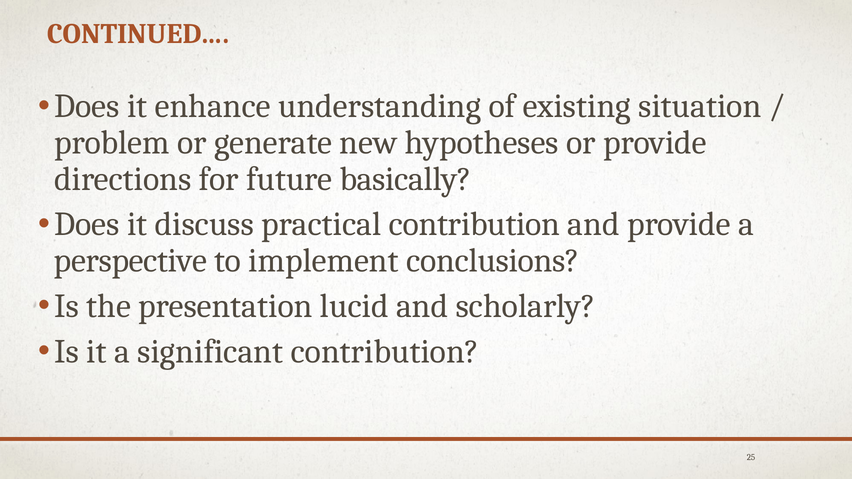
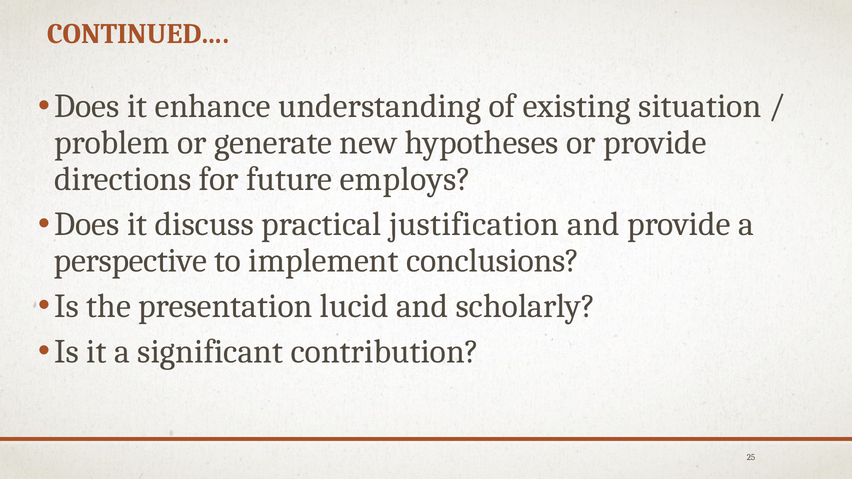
basically: basically -> employs
practical contribution: contribution -> justification
